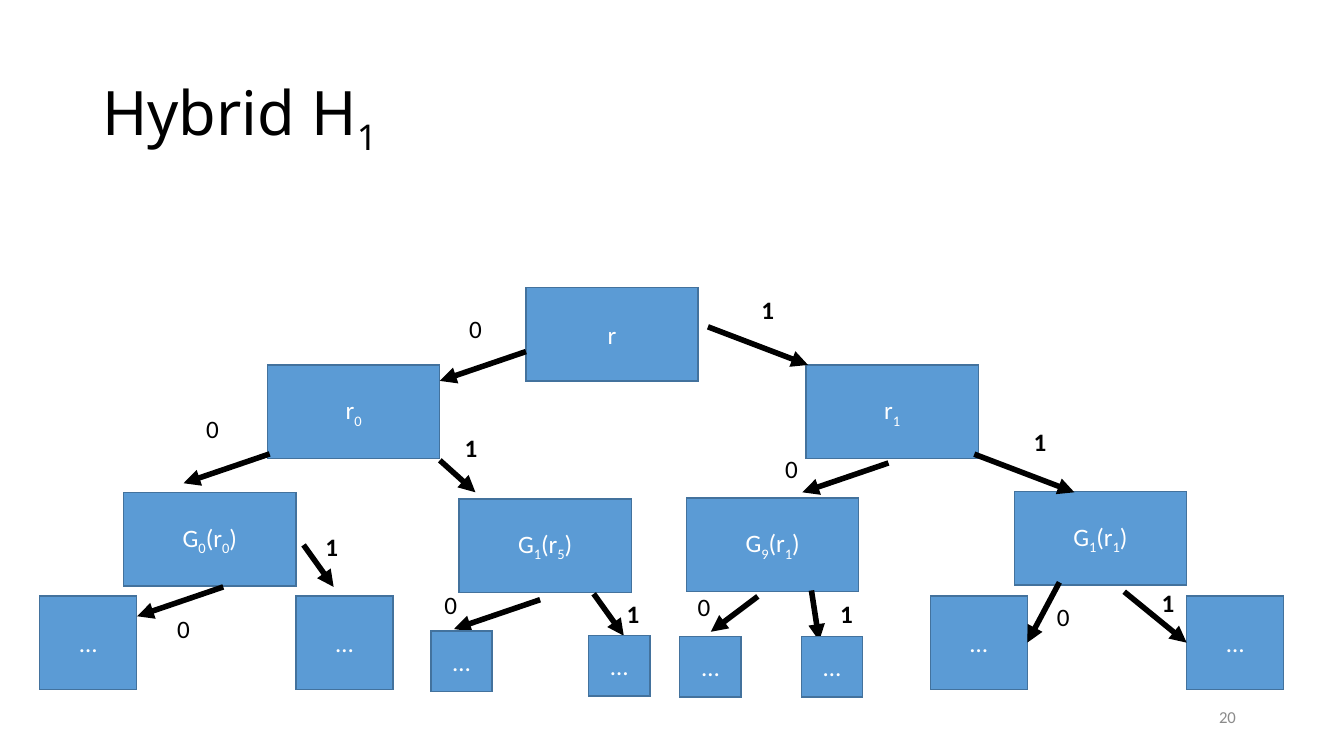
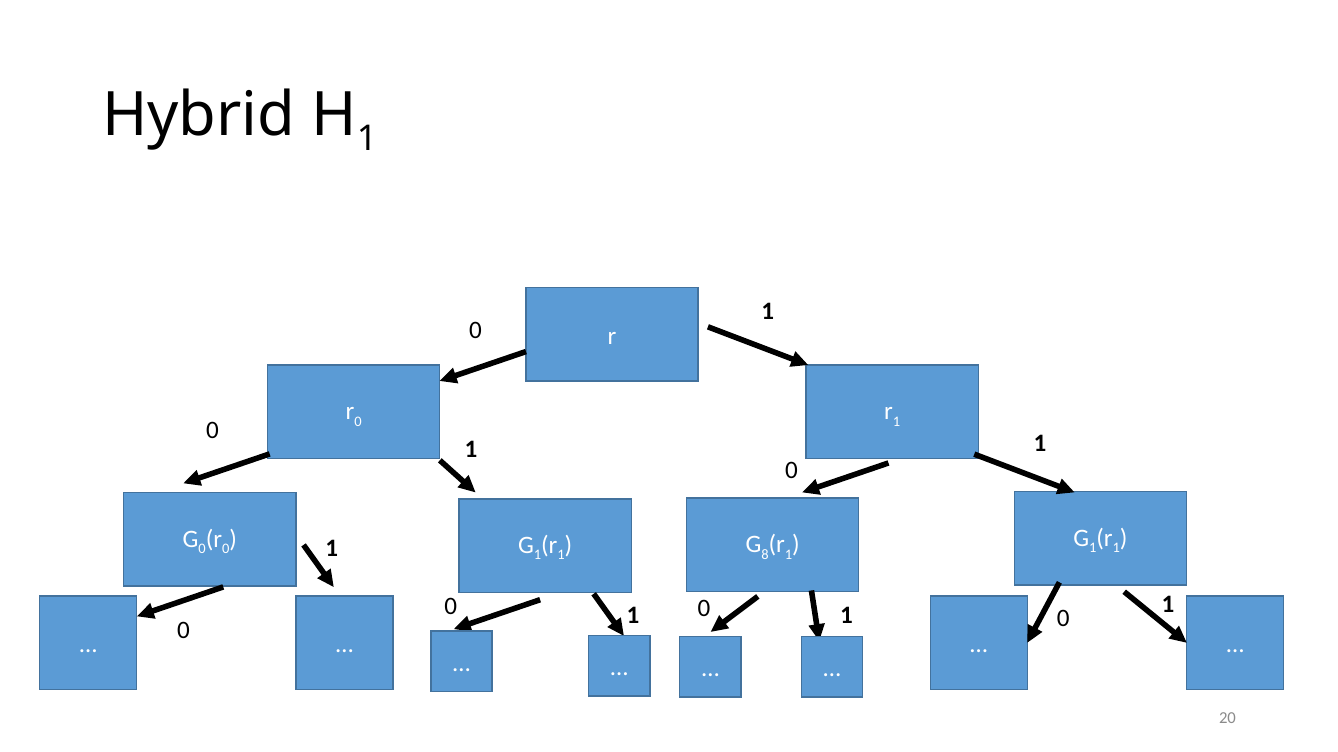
5 at (561, 556): 5 -> 1
9: 9 -> 8
